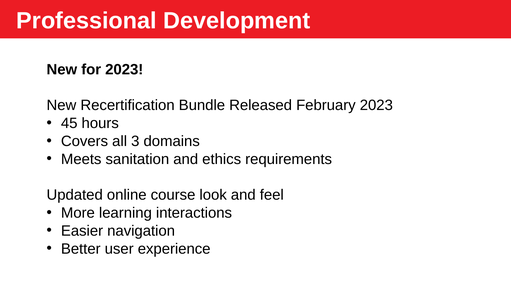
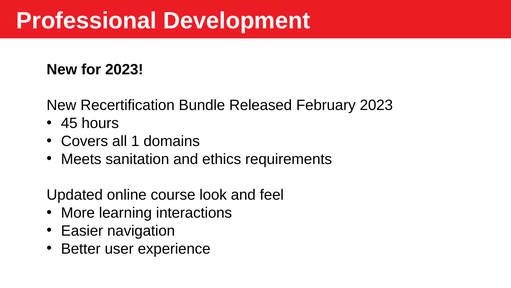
3: 3 -> 1
